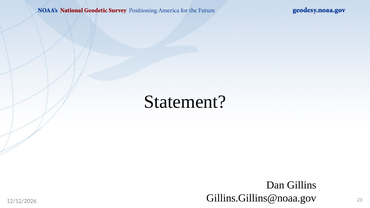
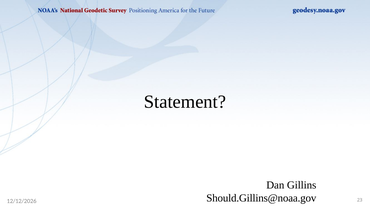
Gillins.Gillins@noaa.gov: Gillins.Gillins@noaa.gov -> Should.Gillins@noaa.gov
